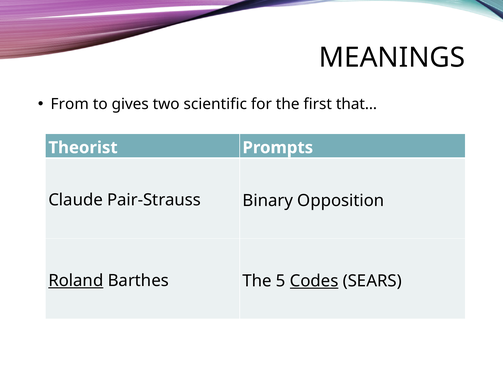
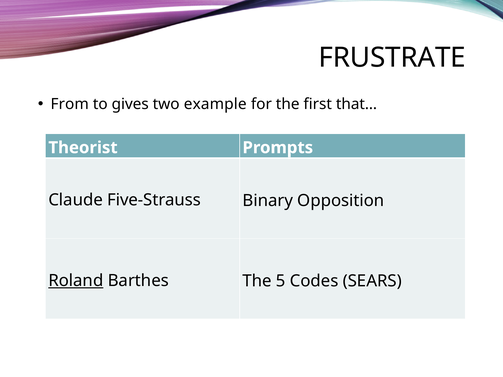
MEANINGS: MEANINGS -> FRUSTRATE
scientific: scientific -> example
Pair-Strauss: Pair-Strauss -> Five-Strauss
Codes underline: present -> none
